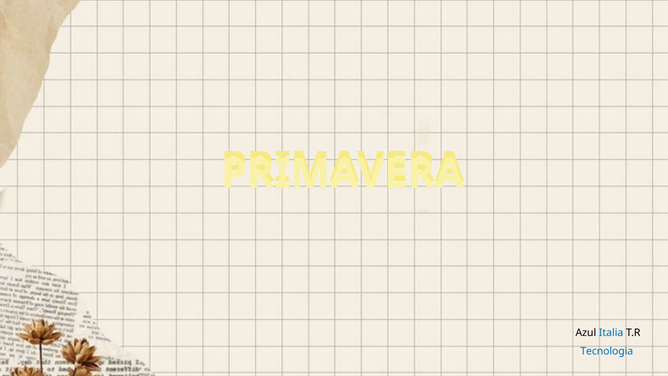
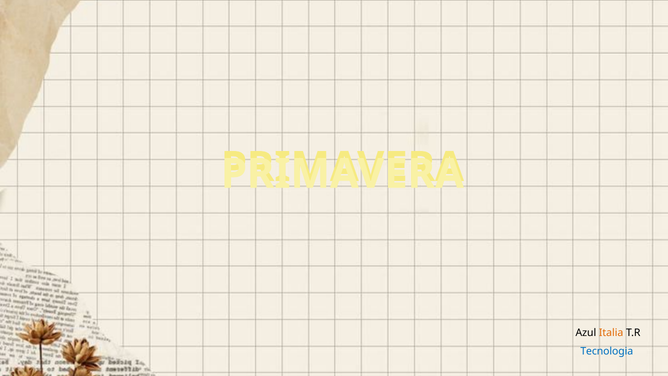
Italia colour: blue -> orange
